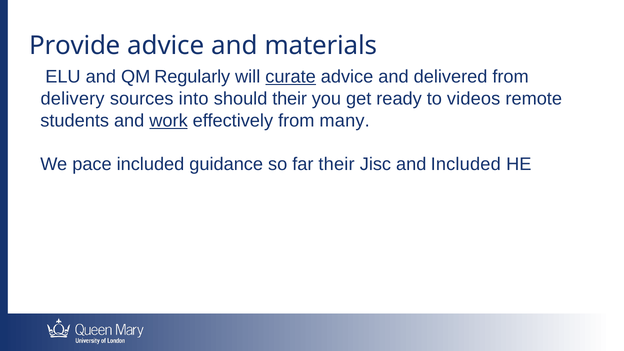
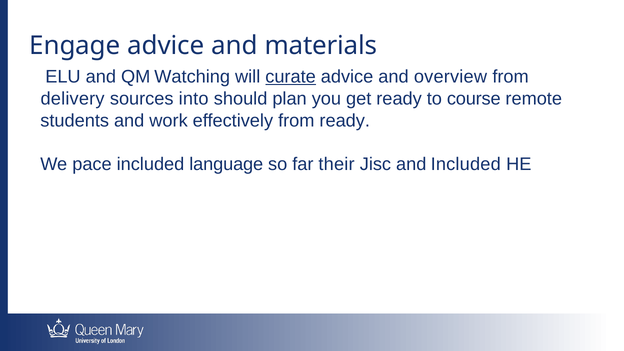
Provide: Provide -> Engage
Regularly: Regularly -> Watching
delivered: delivered -> overview
should their: their -> plan
videos: videos -> course
work underline: present -> none
from many: many -> ready
guidance: guidance -> language
